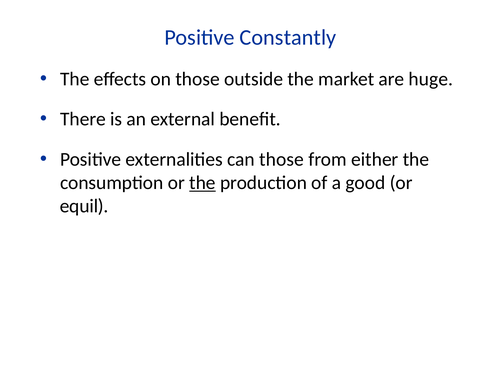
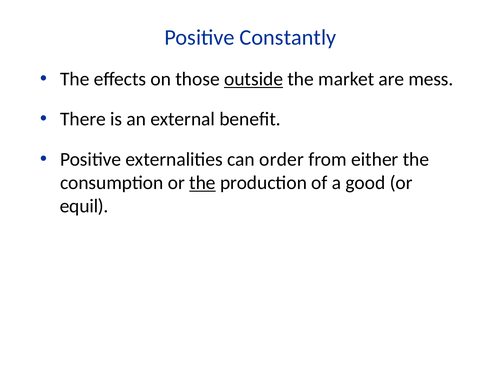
outside underline: none -> present
huge: huge -> mess
can those: those -> order
